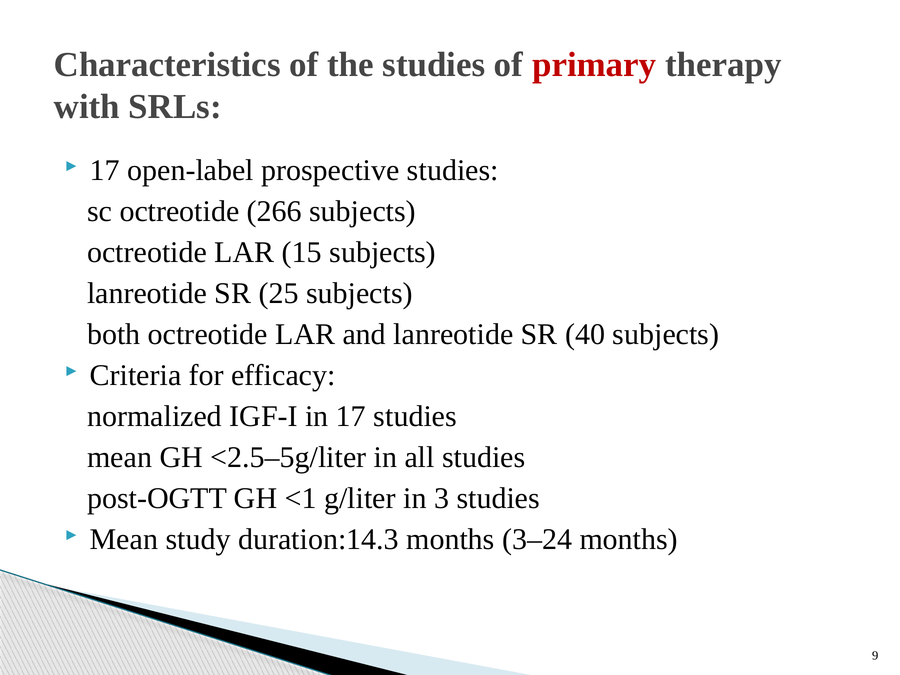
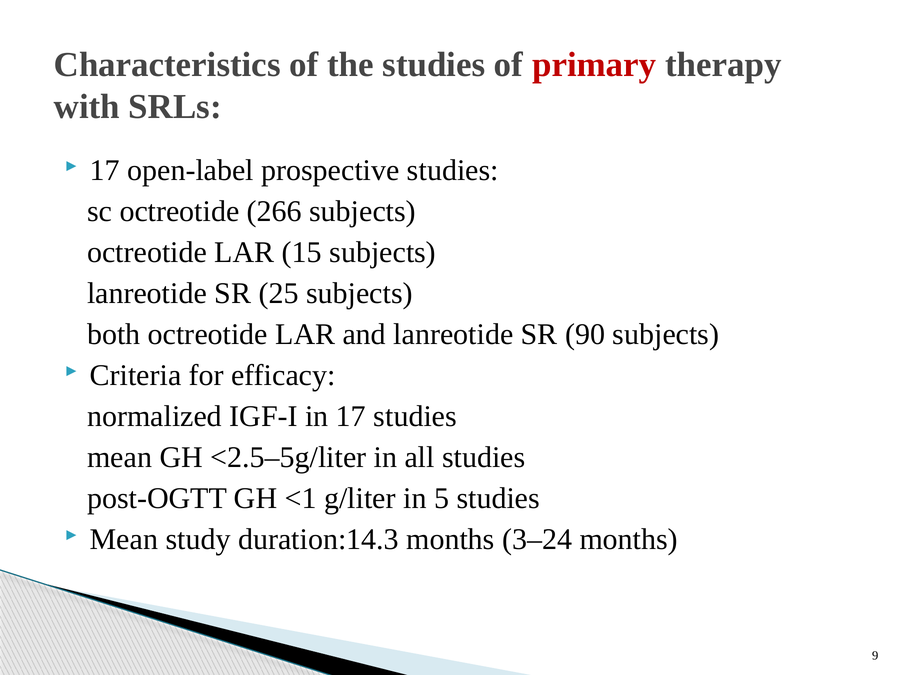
40: 40 -> 90
3: 3 -> 5
